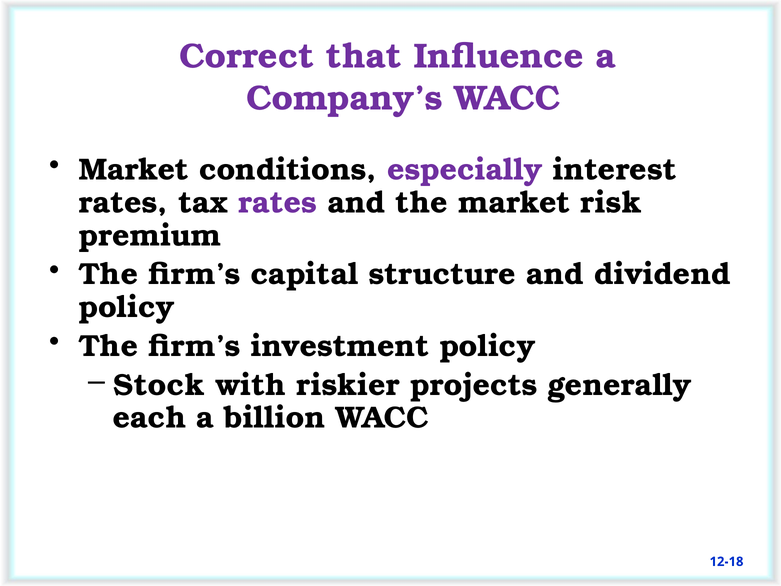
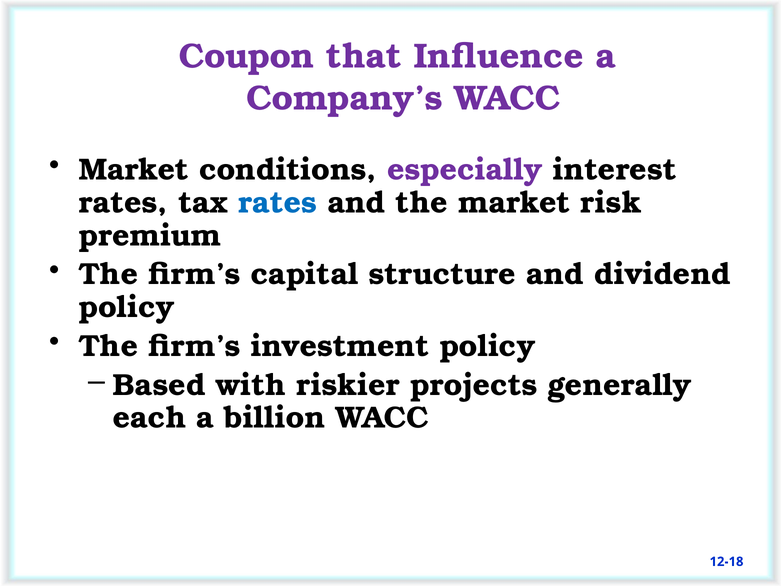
Correct: Correct -> Coupon
rates at (278, 203) colour: purple -> blue
Stock: Stock -> Based
